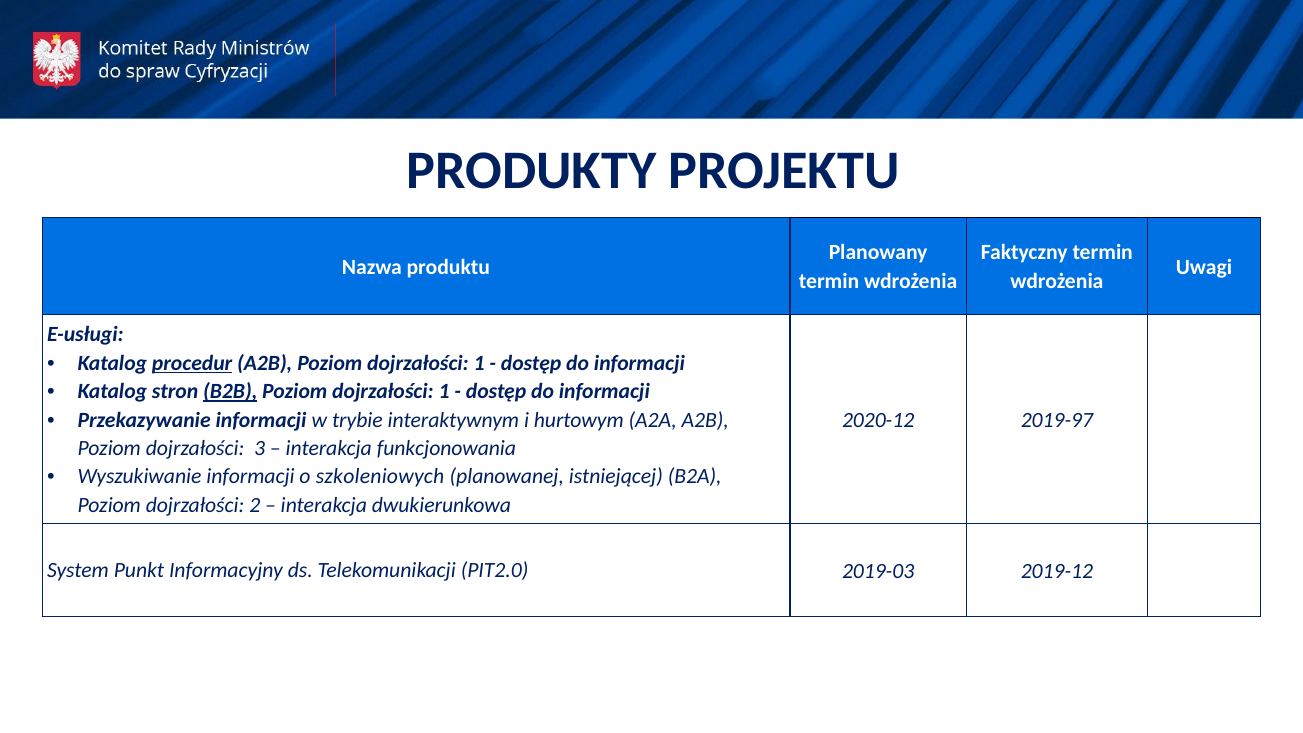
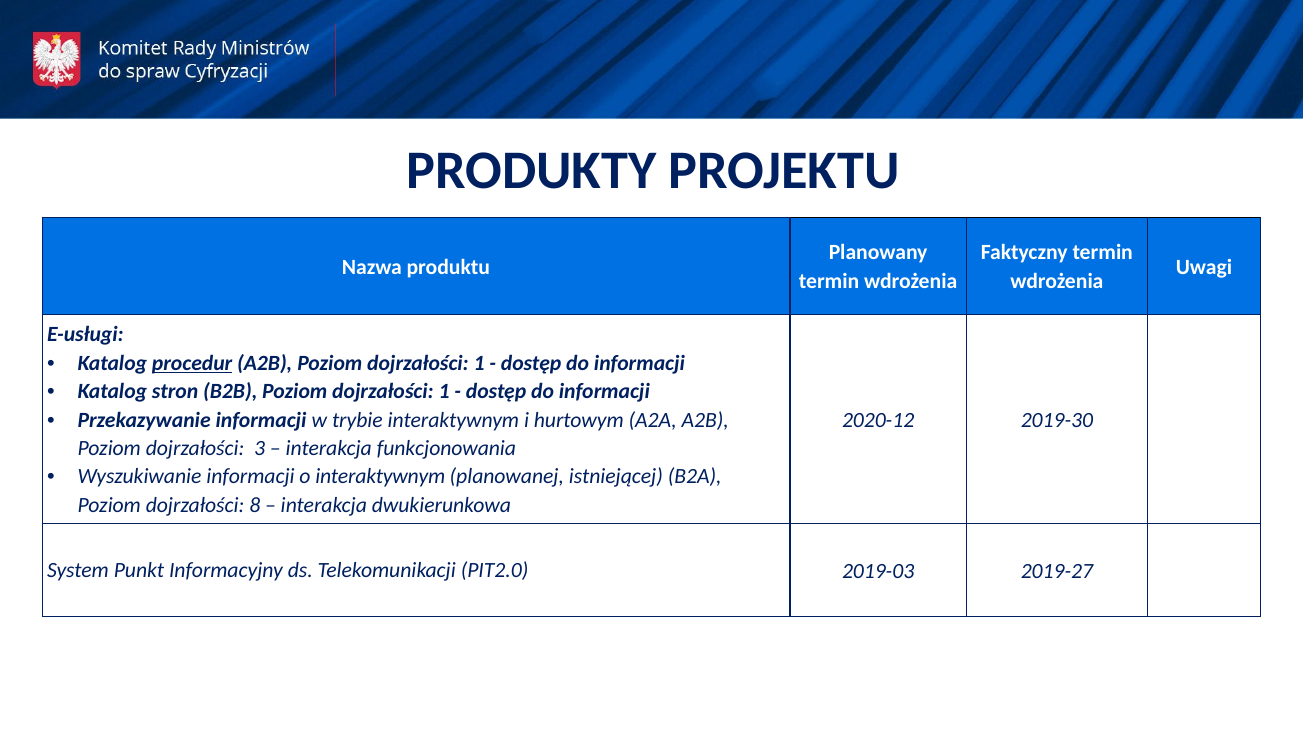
B2B underline: present -> none
2019-97: 2019-97 -> 2019-30
o szkoleniowych: szkoleniowych -> interaktywnym
2: 2 -> 8
2019-12: 2019-12 -> 2019-27
